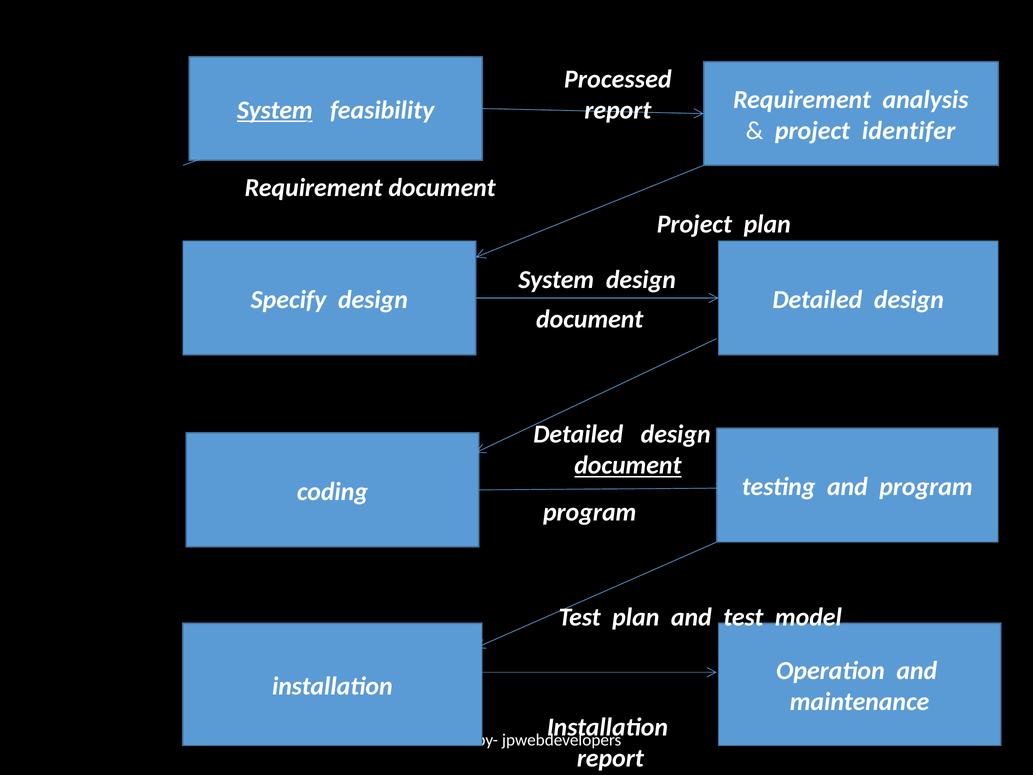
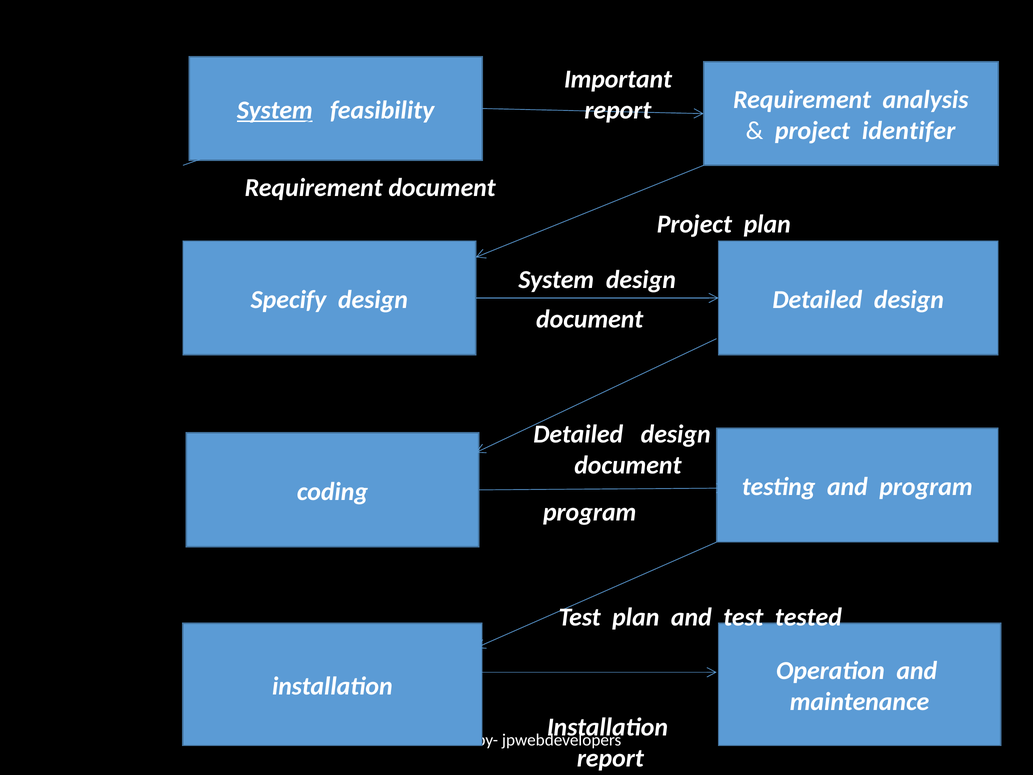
Processed: Processed -> Important
document at (628, 465) underline: present -> none
model: model -> tested
